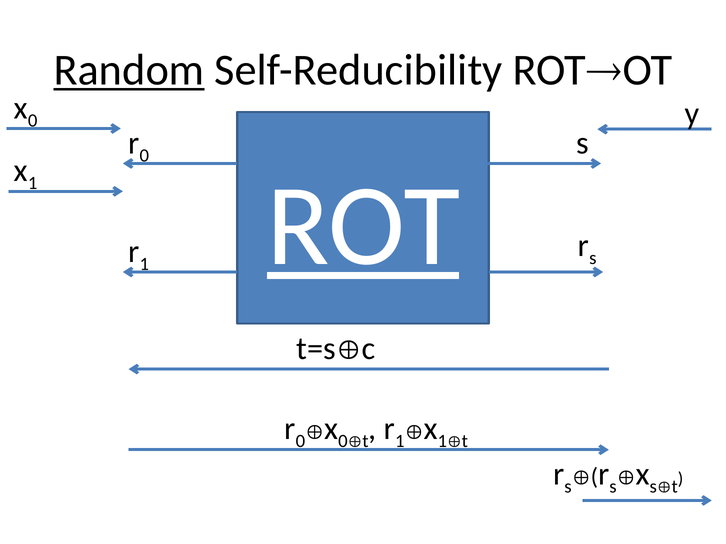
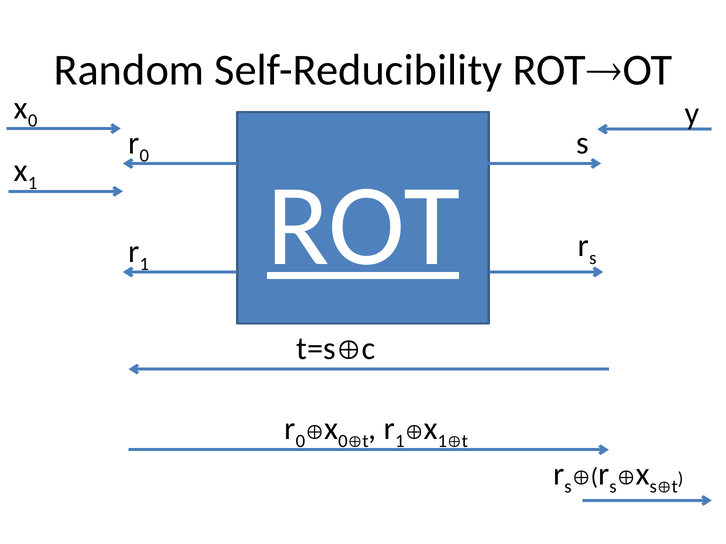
Random underline: present -> none
